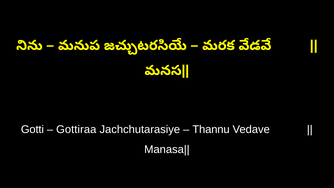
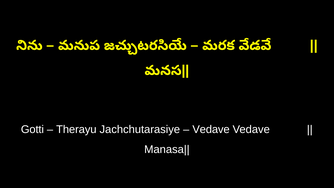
Gottiraa: Gottiraa -> Therayu
Thannu at (211, 129): Thannu -> Vedave
